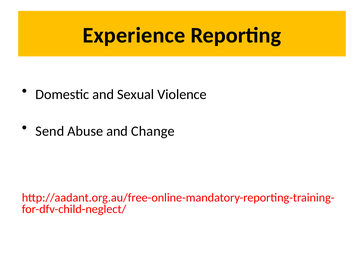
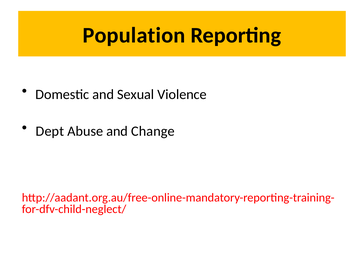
Experience: Experience -> Population
Send: Send -> Dept
